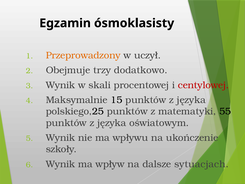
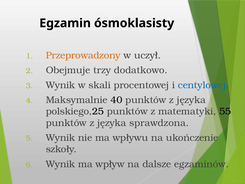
centylowej colour: red -> blue
15: 15 -> 40
oświatowym: oświatowym -> sprawdzona
sytuacjach: sytuacjach -> egzaminów
